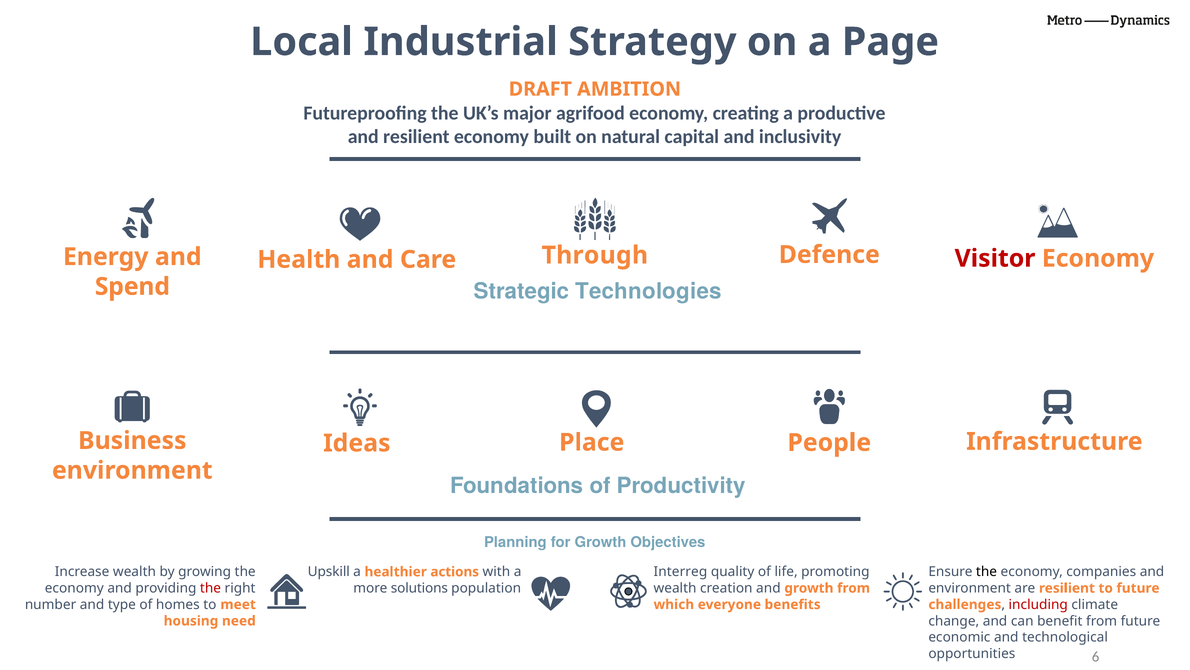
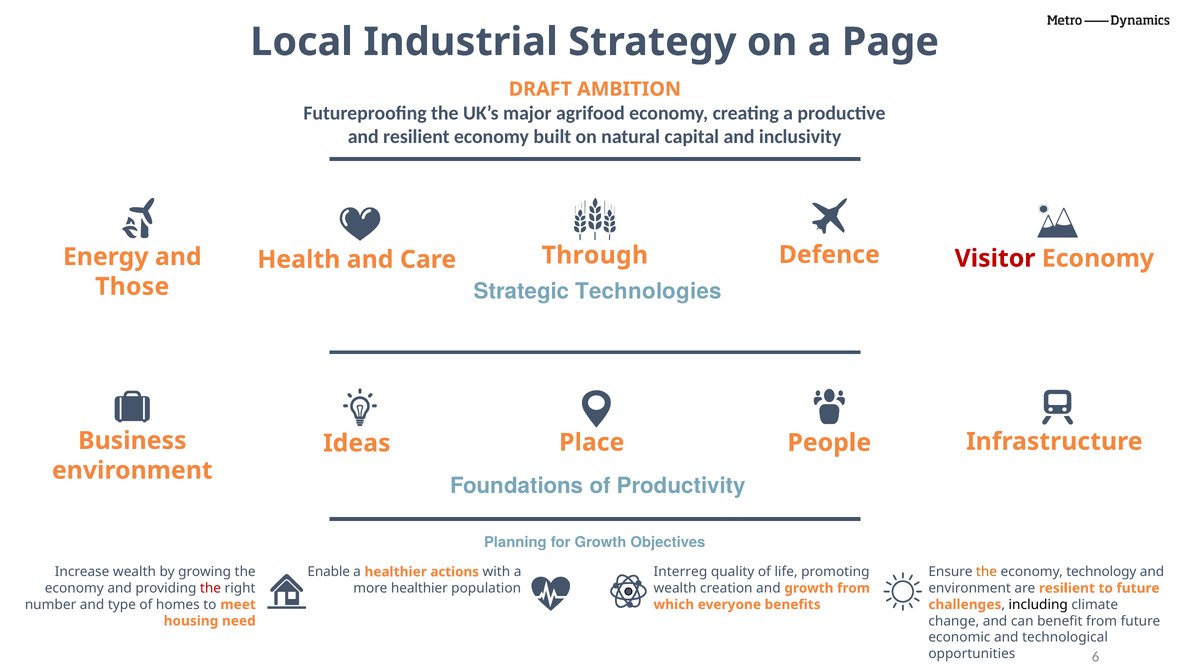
Spend: Spend -> Those
Upskill: Upskill -> Enable
the at (986, 571) colour: black -> orange
companies: companies -> technology
more solutions: solutions -> healthier
including colour: red -> black
